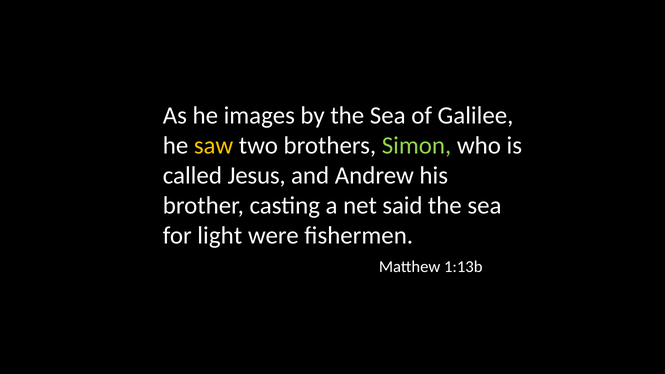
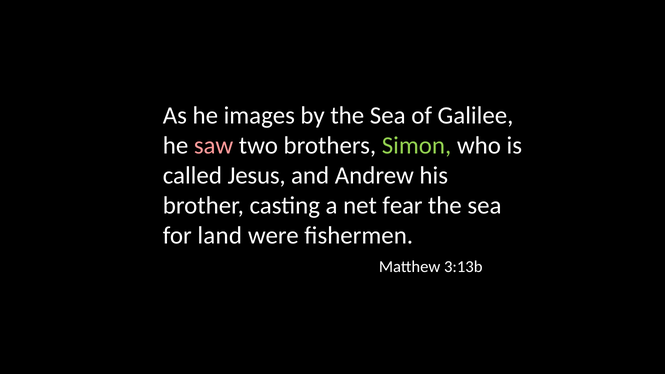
saw colour: yellow -> pink
said: said -> fear
light: light -> land
1:13b: 1:13b -> 3:13b
